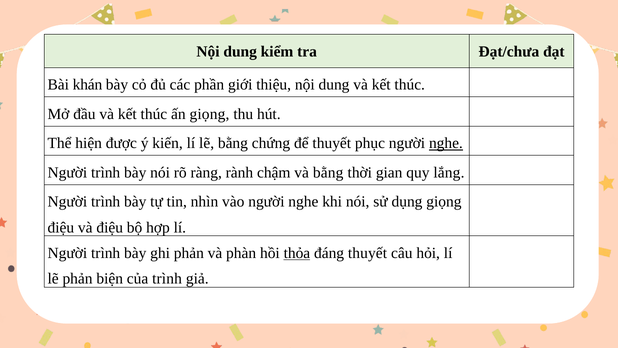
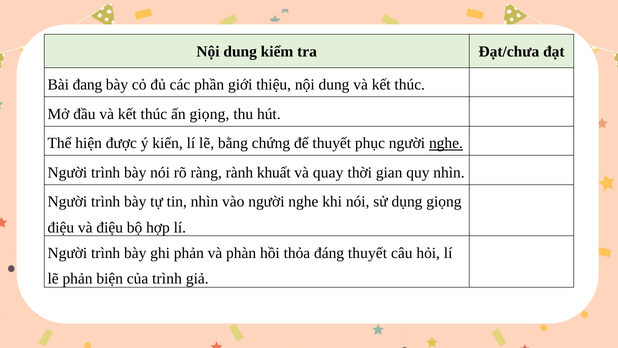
khán: khán -> đang
chậm: chậm -> khuất
và bằng: bằng -> quay
quy lắng: lắng -> nhìn
thỏa underline: present -> none
